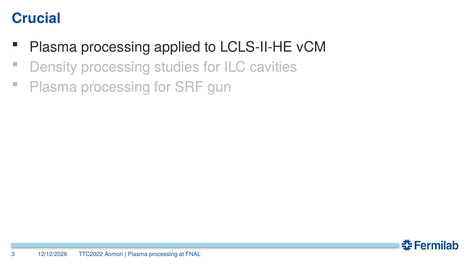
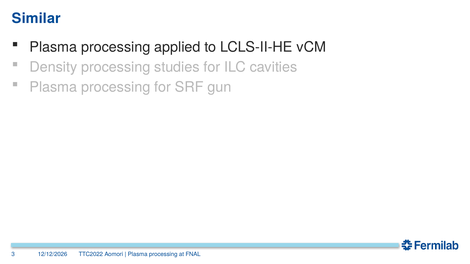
Crucial: Crucial -> Similar
